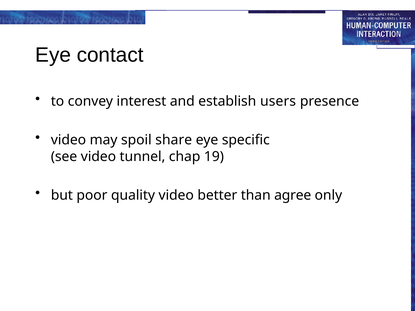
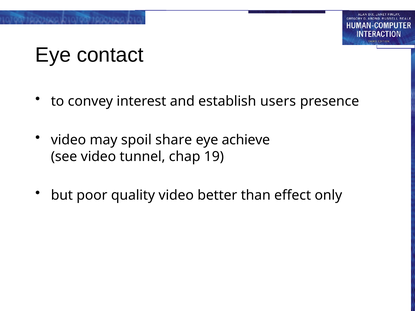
specific: specific -> achieve
agree: agree -> effect
